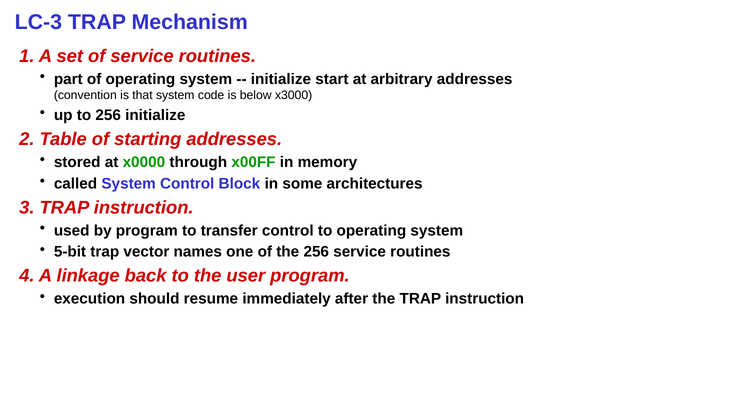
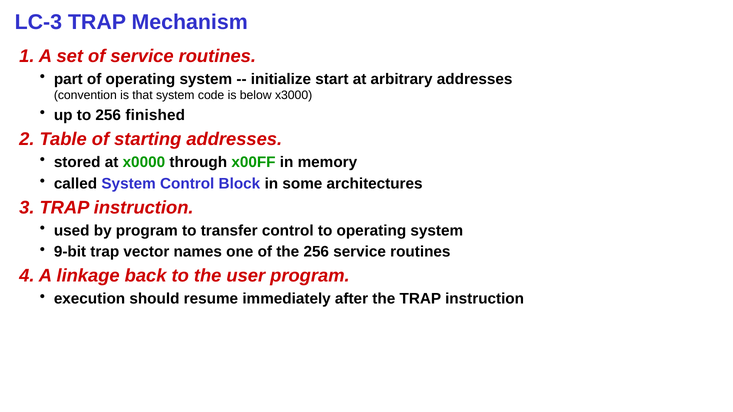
256 initialize: initialize -> finished
5-bit: 5-bit -> 9-bit
